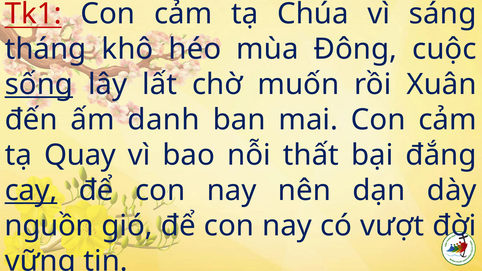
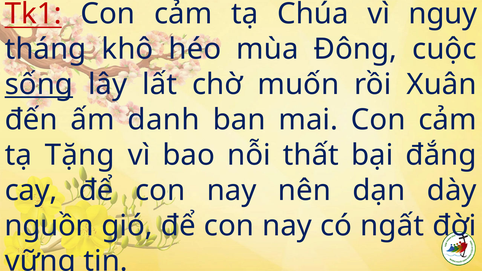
sáng: sáng -> nguy
Quay: Quay -> Tặng
cay underline: present -> none
vượt: vượt -> ngất
